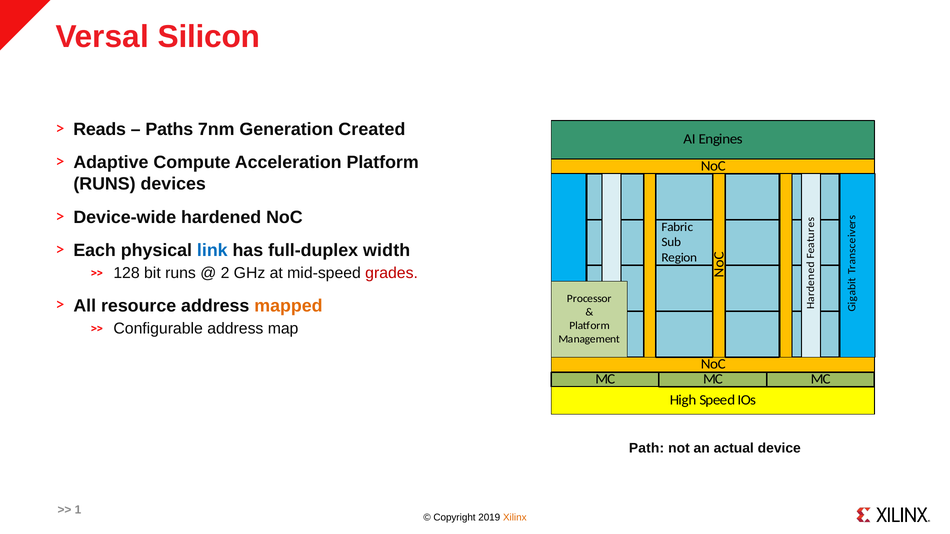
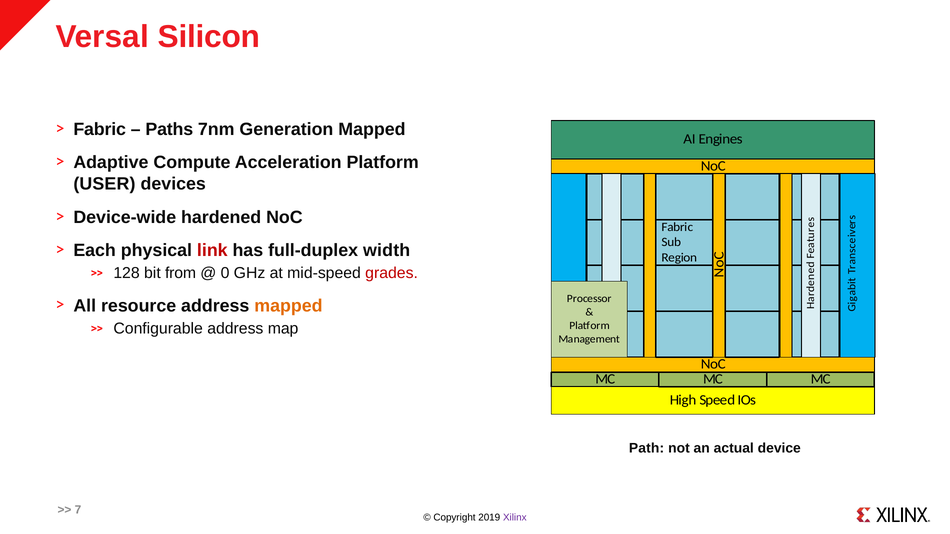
Reads at (100, 129): Reads -> Fabric
Generation Created: Created -> Mapped
RUNS at (104, 184): RUNS -> USER
link colour: blue -> red
bit runs: runs -> from
2: 2 -> 0
1: 1 -> 7
Xilinx colour: orange -> purple
